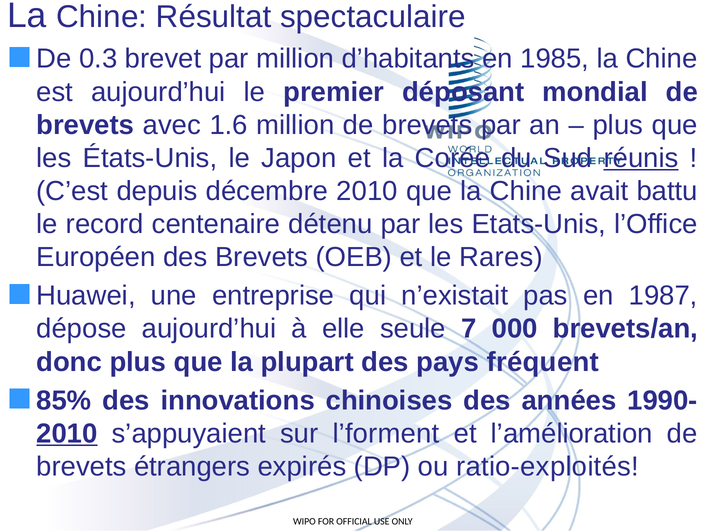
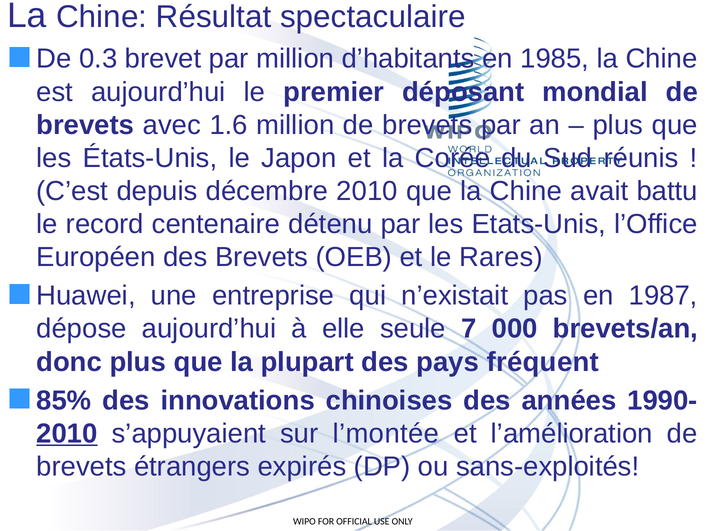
réunis underline: present -> none
l’forment: l’forment -> l’montée
ratio-exploités: ratio-exploités -> sans-exploités
